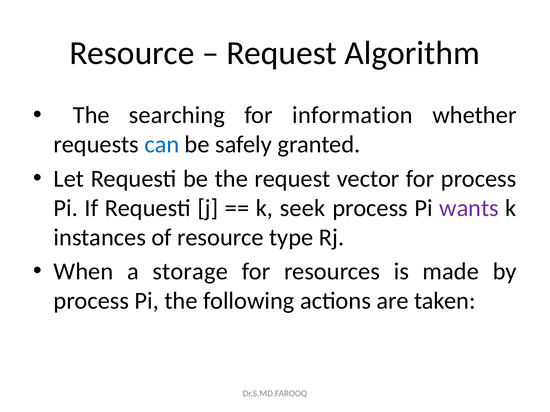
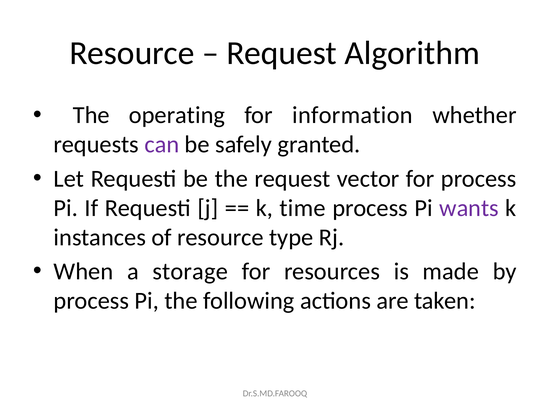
searching: searching -> operating
can colour: blue -> purple
seek: seek -> time
